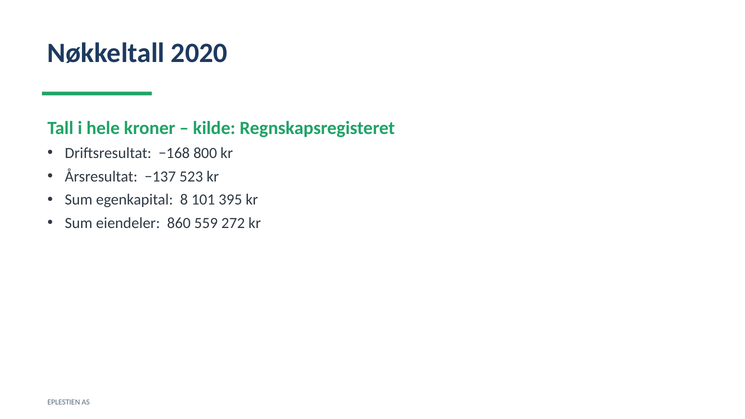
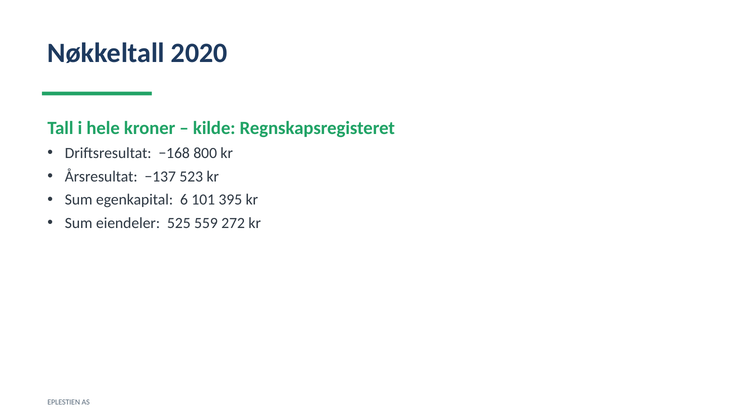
8: 8 -> 6
860: 860 -> 525
